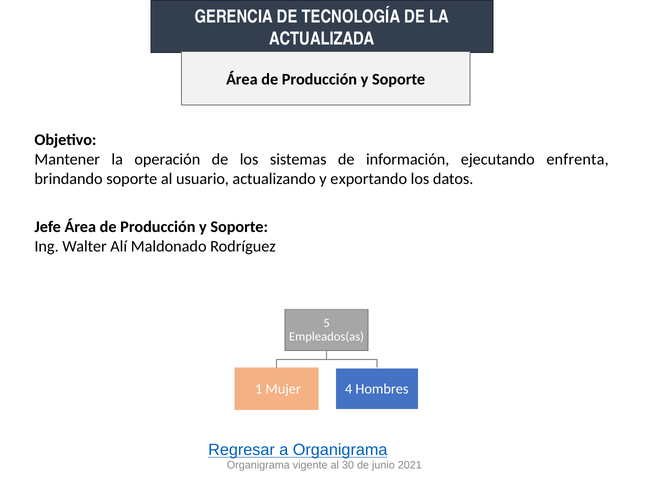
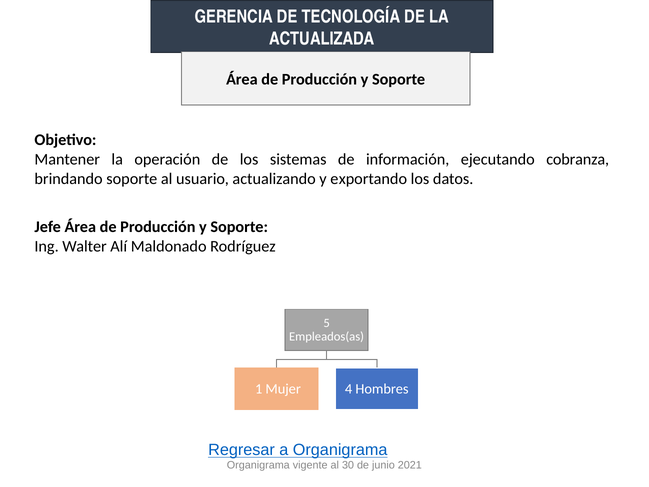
enfrenta: enfrenta -> cobranza
